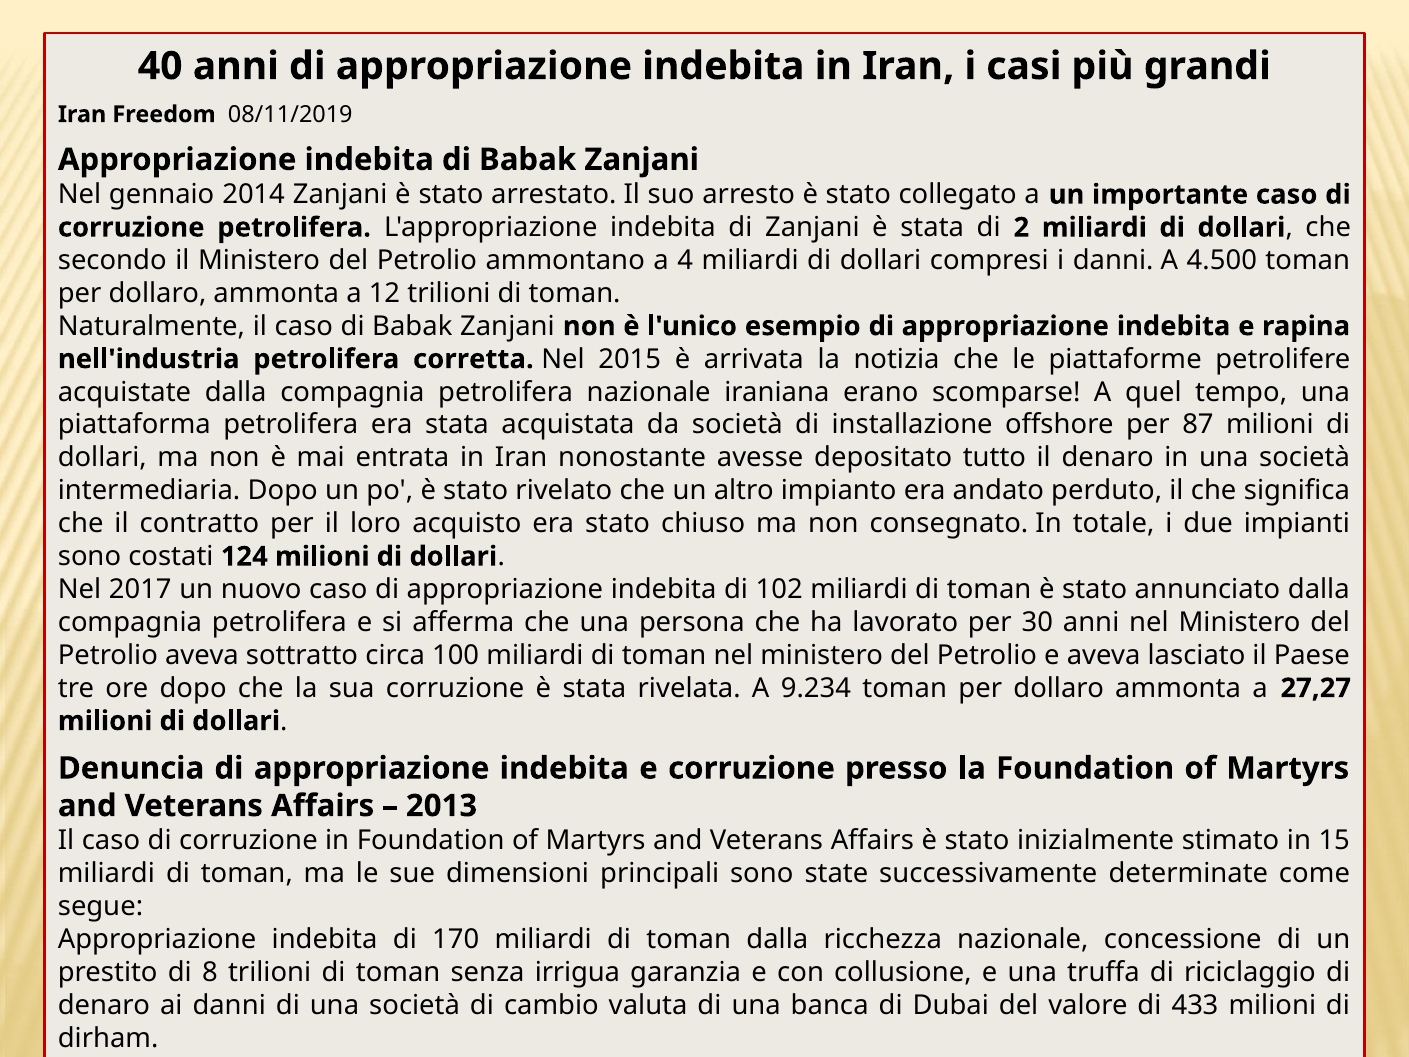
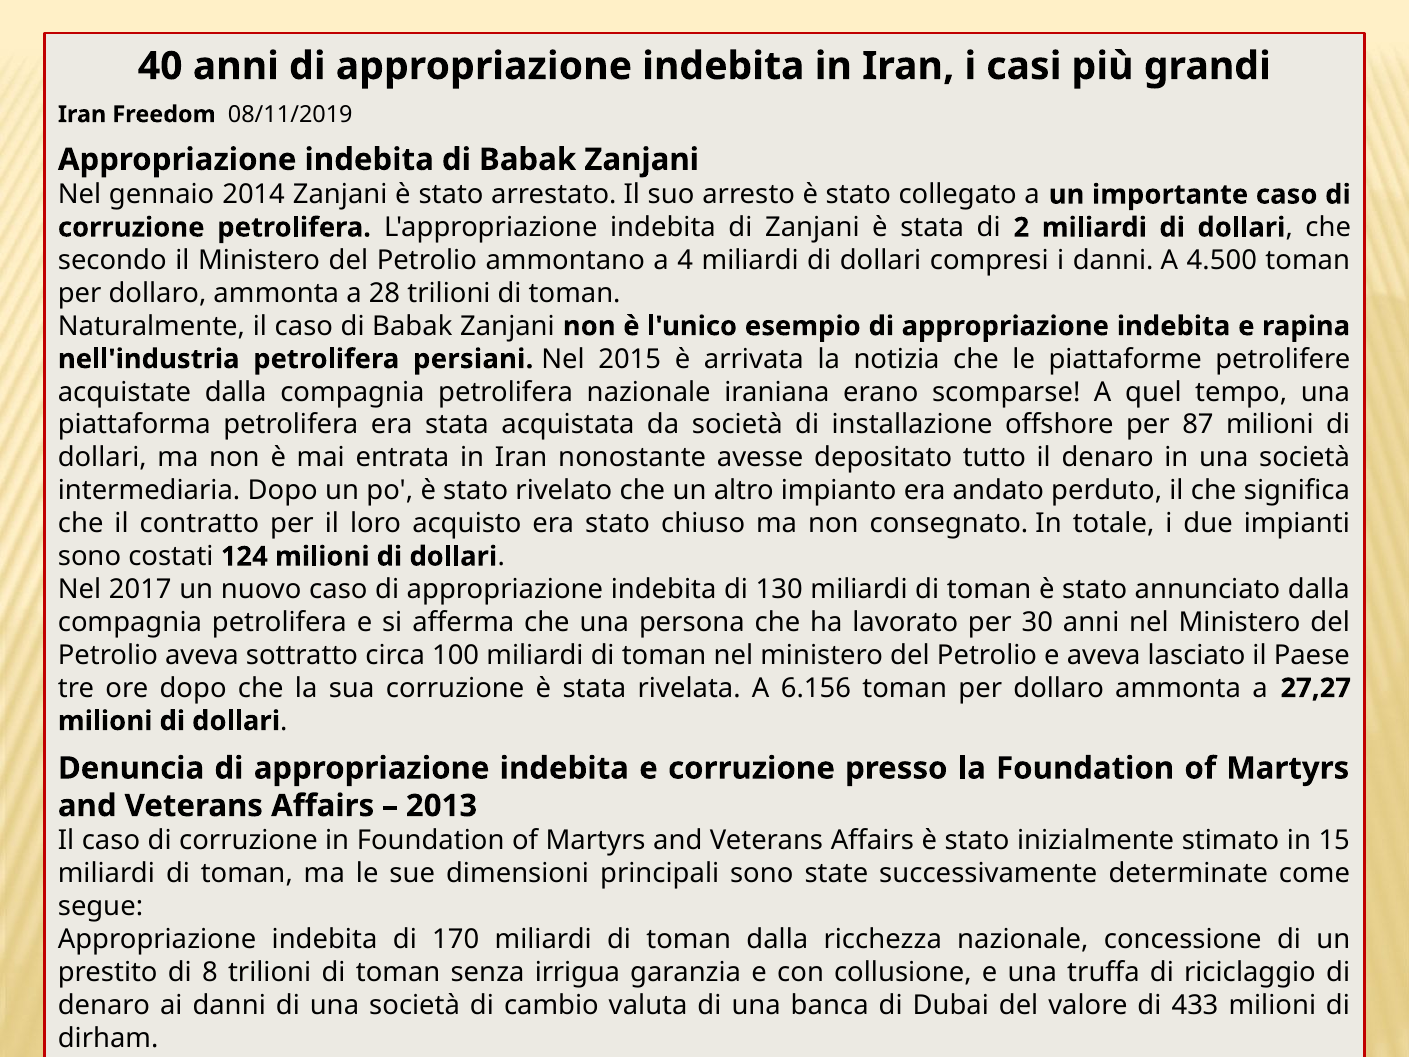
12: 12 -> 28
corretta: corretta -> persiani
102: 102 -> 130
9.234: 9.234 -> 6.156
